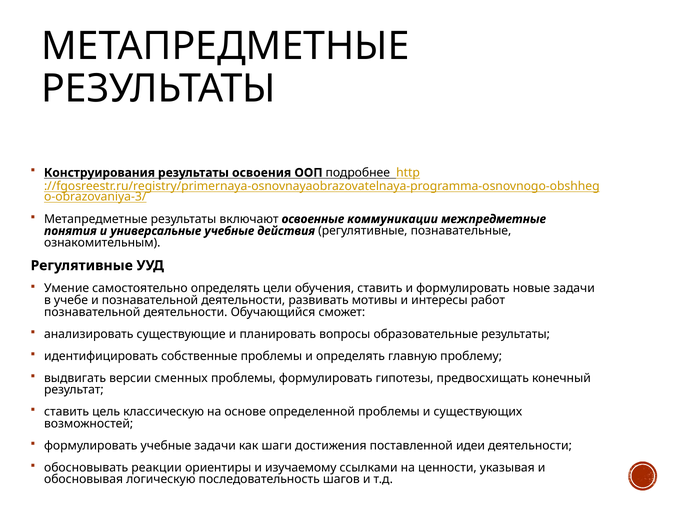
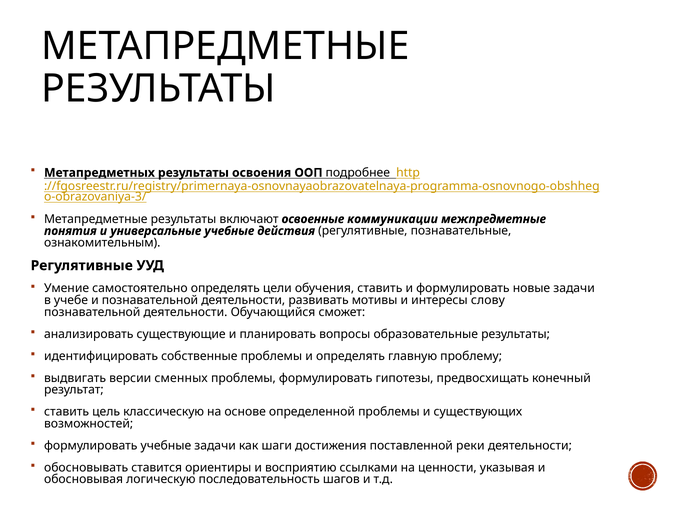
Конструирования: Конструирования -> Метапредметных
работ: работ -> слову
идеи: идеи -> реки
реакции: реакции -> ставится
изучаемому: изучаемому -> восприятию
